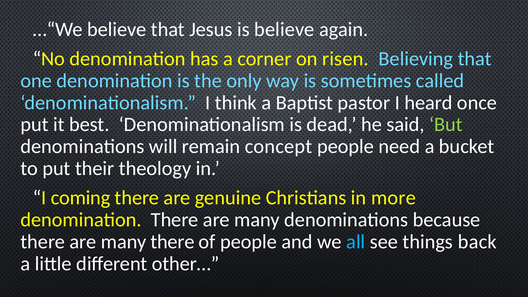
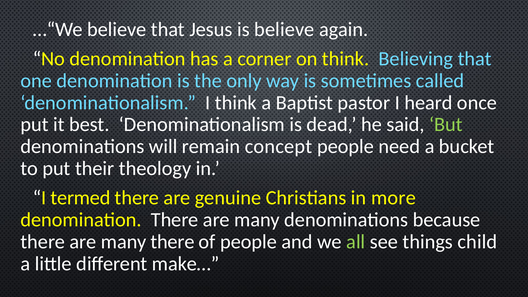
on risen: risen -> think
coming: coming -> termed
all colour: light blue -> light green
back: back -> child
other…: other… -> make…
